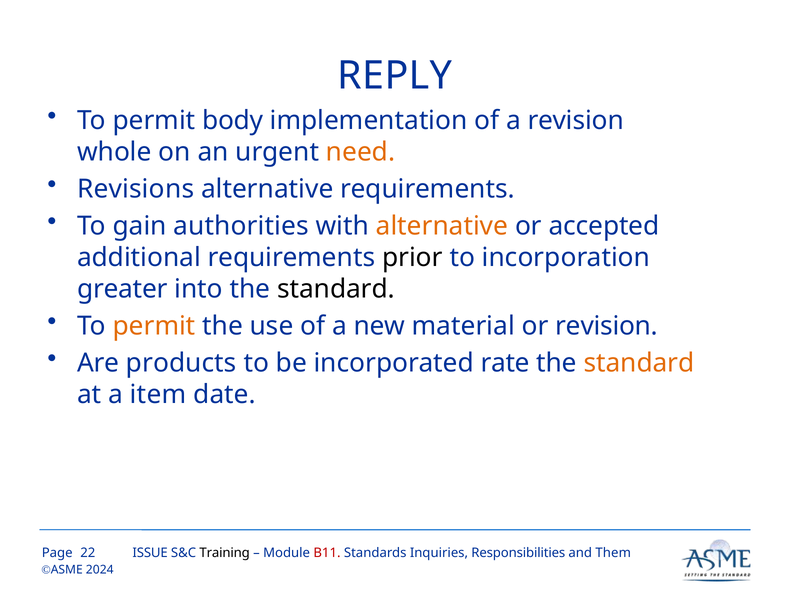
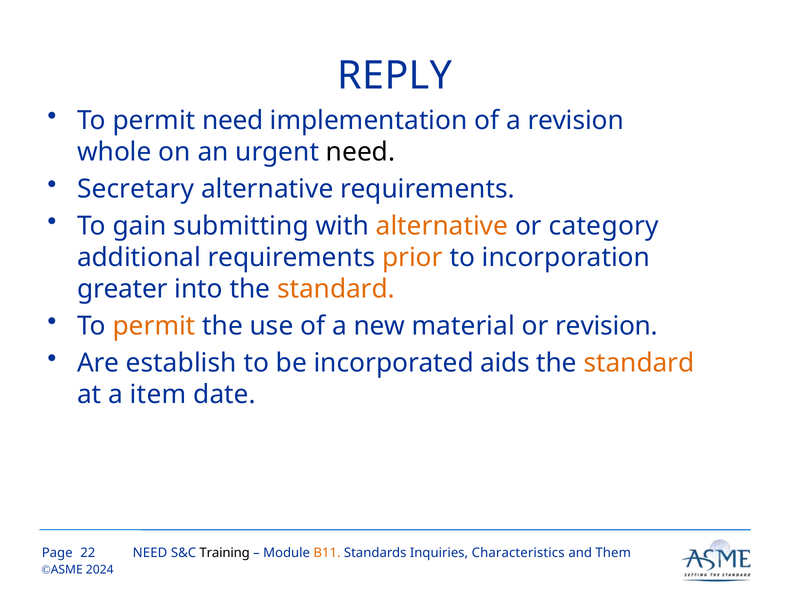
permit body: body -> need
need at (360, 152) colour: orange -> black
Revisions: Revisions -> Secretary
authorities: authorities -> submitting
accepted: accepted -> category
prior colour: black -> orange
standard at (336, 289) colour: black -> orange
products: products -> establish
rate: rate -> aids
ISSUE at (150, 552): ISSUE -> NEED
B11 colour: red -> orange
Responsibilities: Responsibilities -> Characteristics
